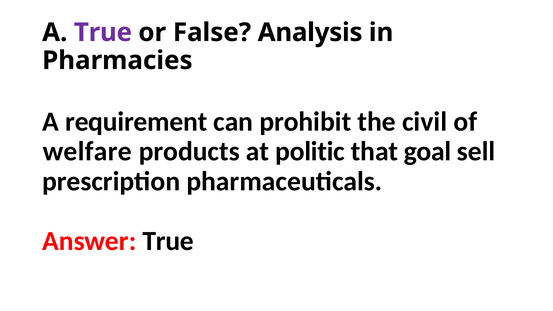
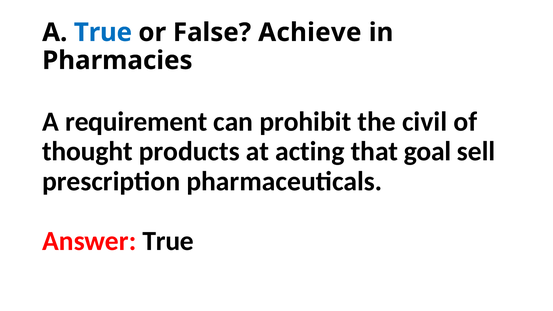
True at (103, 32) colour: purple -> blue
Analysis: Analysis -> Achieve
welfare: welfare -> thought
politic: politic -> acting
